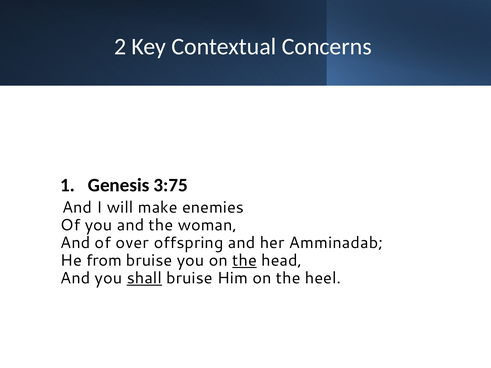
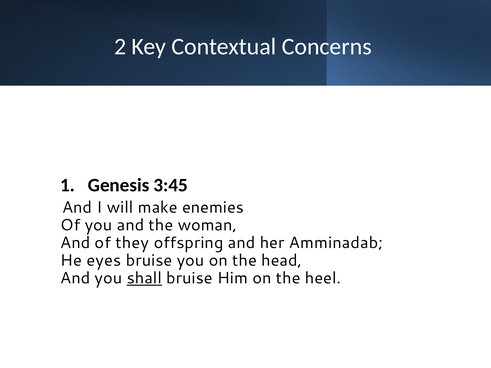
3:75: 3:75 -> 3:45
over: over -> they
from: from -> eyes
the at (245, 261) underline: present -> none
